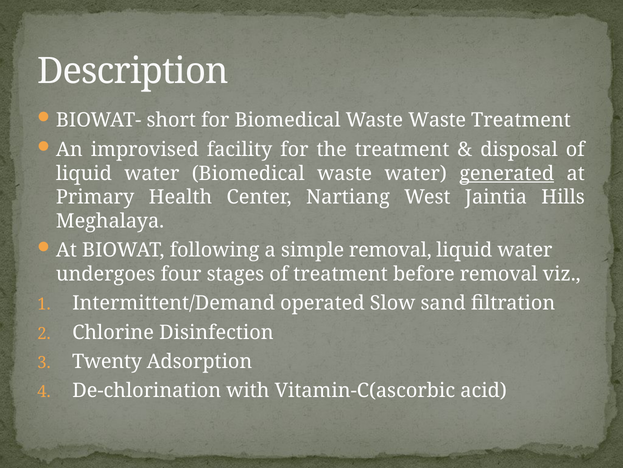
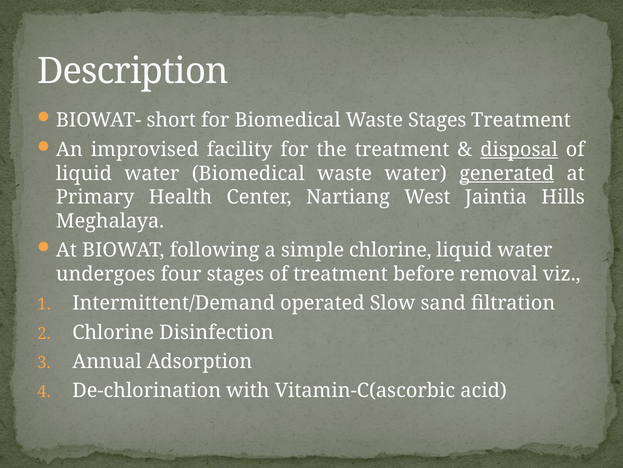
Waste Waste: Waste -> Stages
disposal underline: none -> present
simple removal: removal -> chlorine
Twenty: Twenty -> Annual
